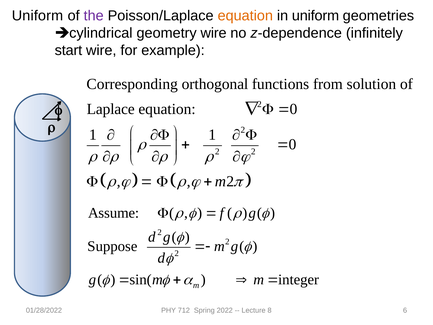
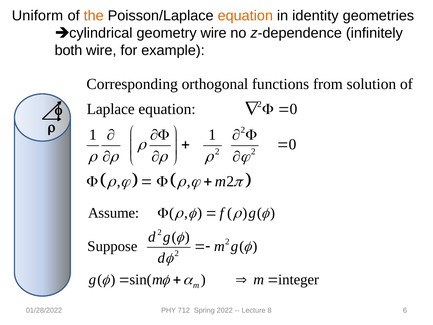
the colour: purple -> orange
in uniform: uniform -> identity
start: start -> both
